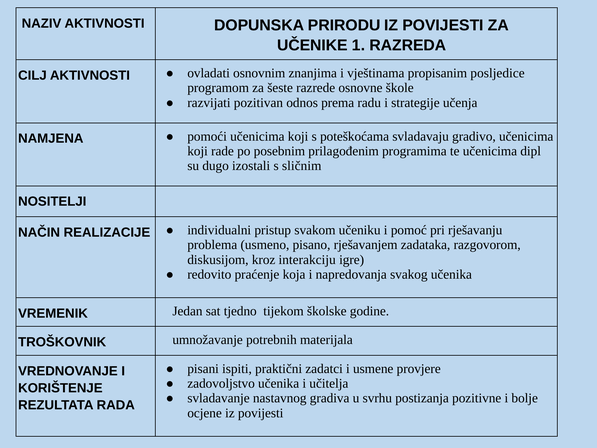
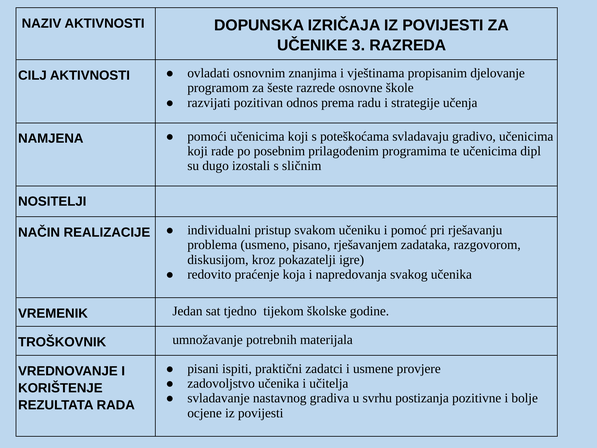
PRIRODU: PRIRODU -> IZRIČAJA
1: 1 -> 3
posljedice: posljedice -> djelovanje
interakciju: interakciju -> pokazatelji
